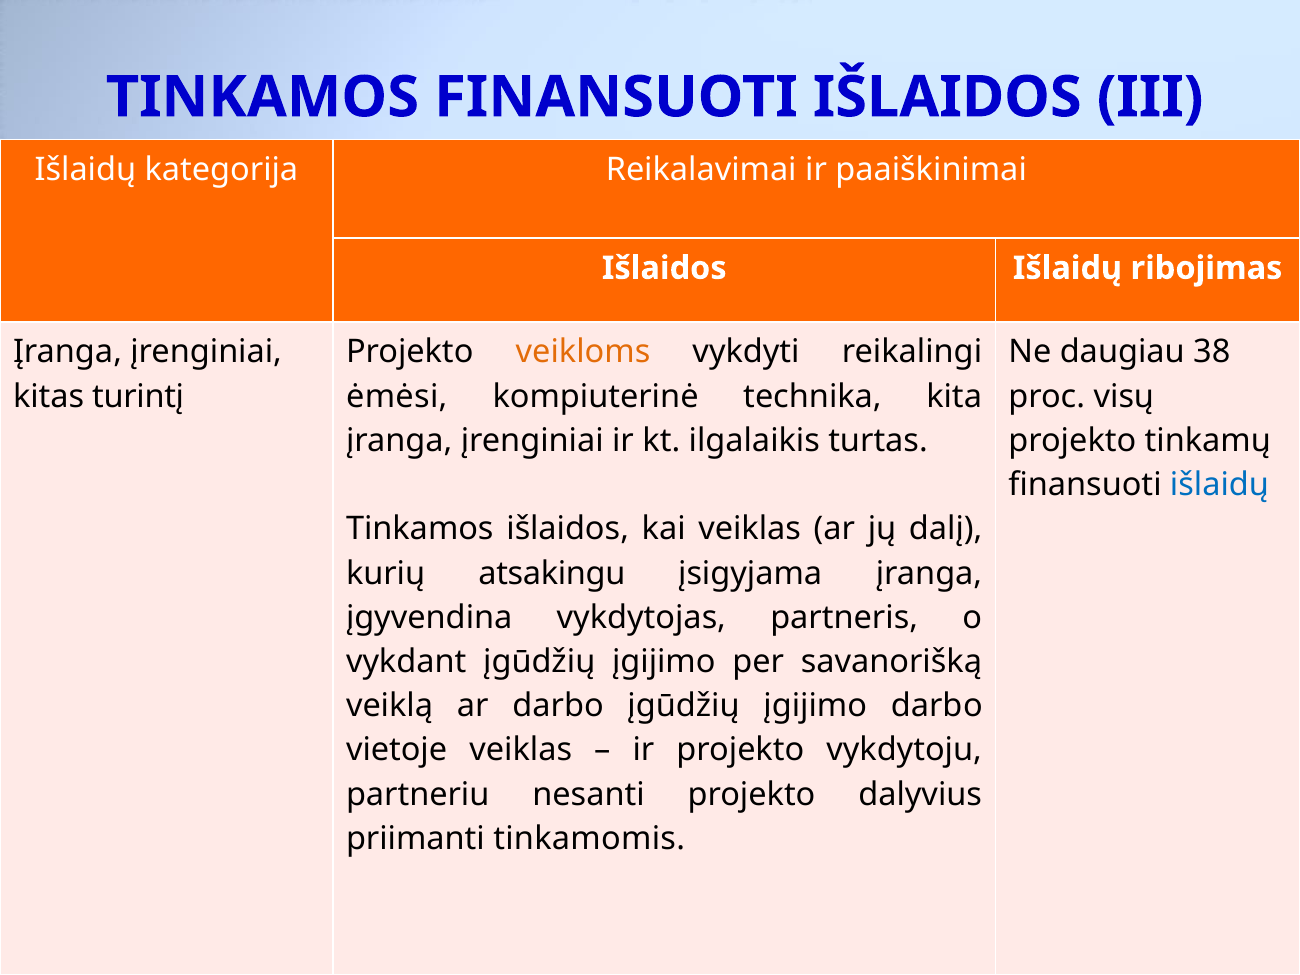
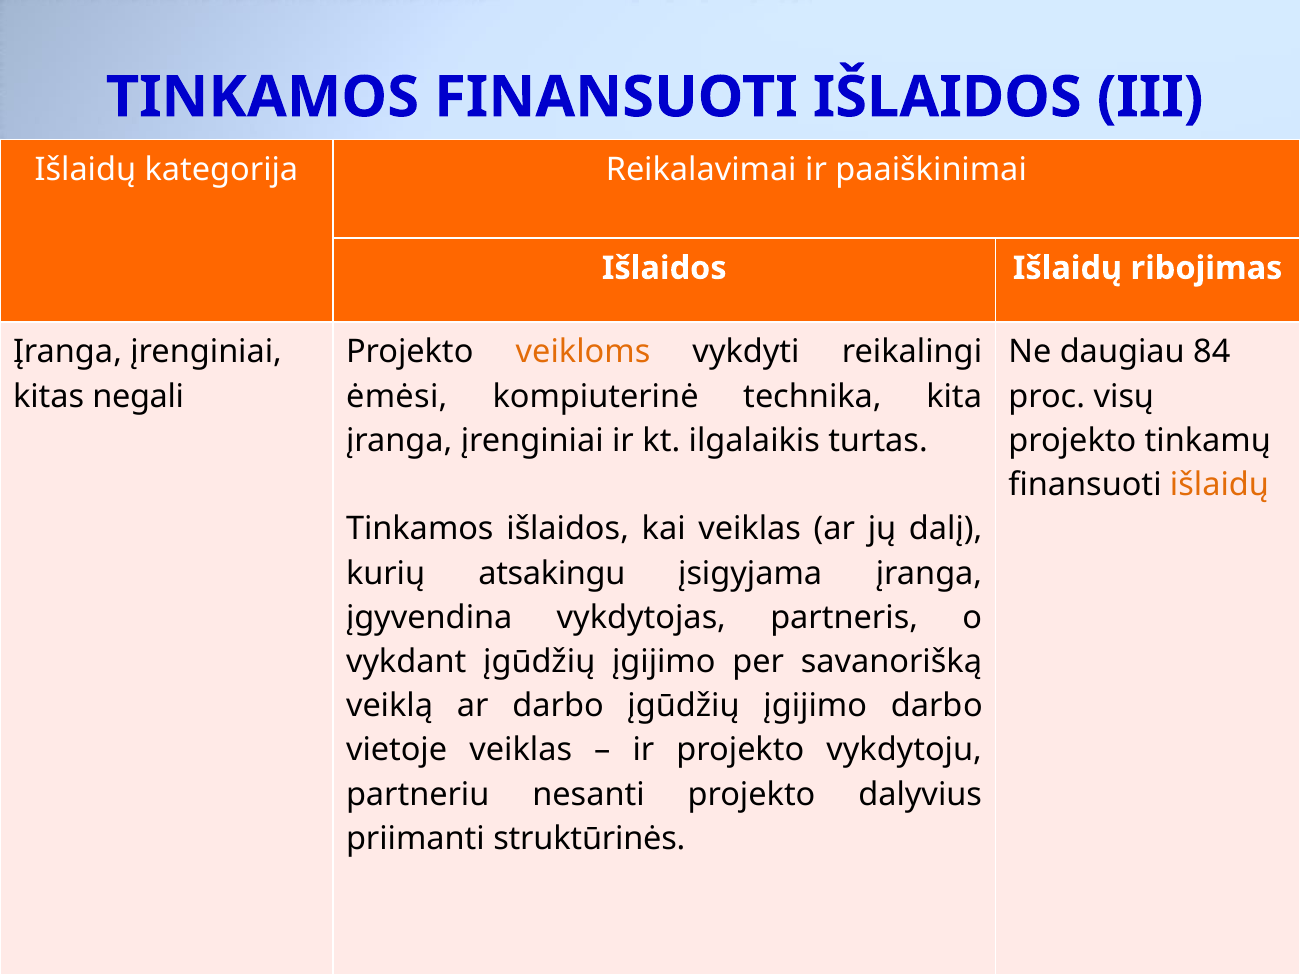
38: 38 -> 84
turintį: turintį -> negali
išlaidų at (1220, 485) colour: blue -> orange
tinkamomis: tinkamomis -> struktūrinės
